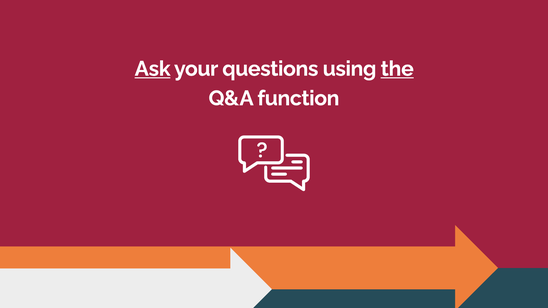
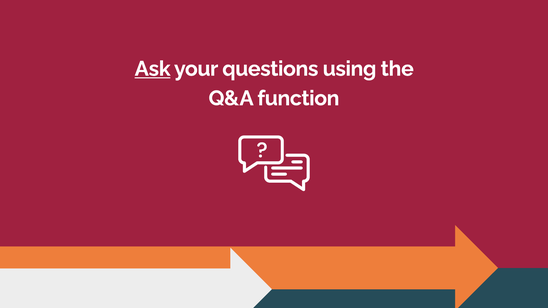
the underline: present -> none
